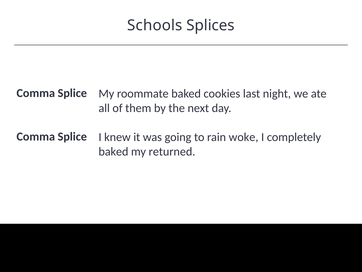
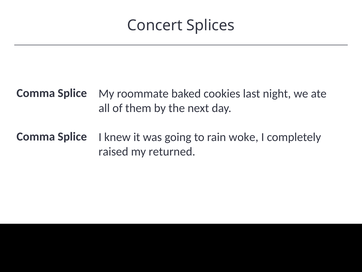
Schools: Schools -> Concert
baked at (113, 151): baked -> raised
